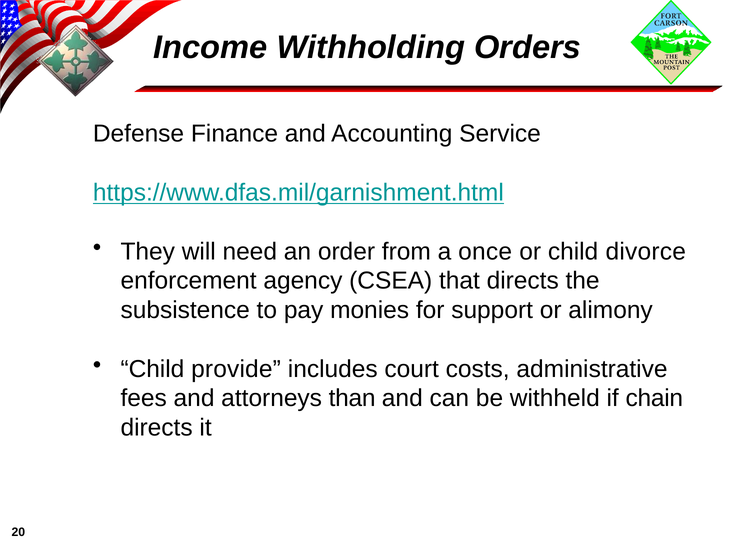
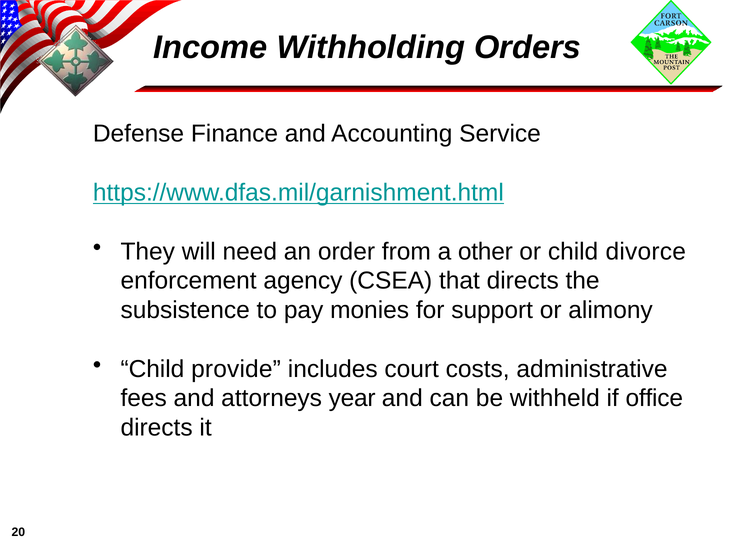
once: once -> other
than: than -> year
chain: chain -> office
